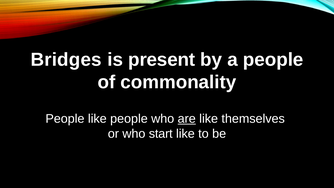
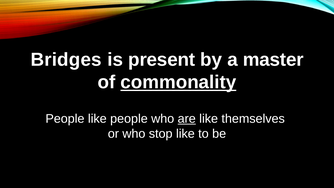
a people: people -> master
commonality underline: none -> present
start: start -> stop
